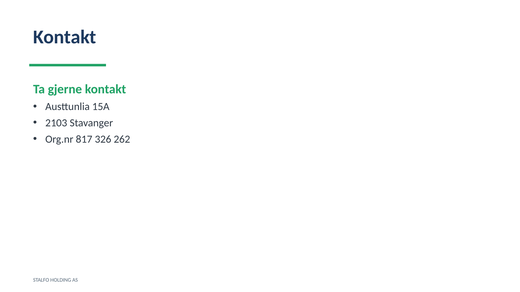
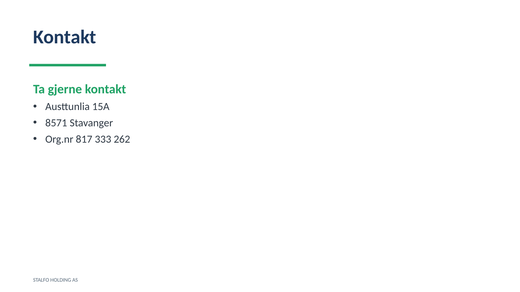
2103: 2103 -> 8571
326: 326 -> 333
